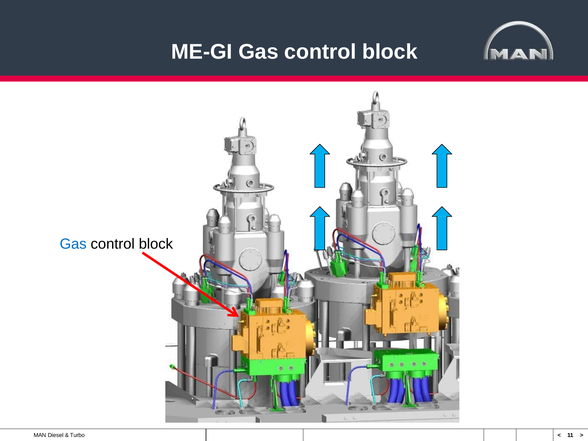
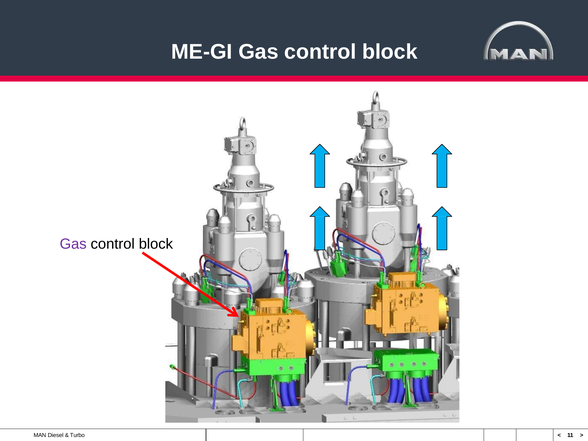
Gas at (73, 244) colour: blue -> purple
